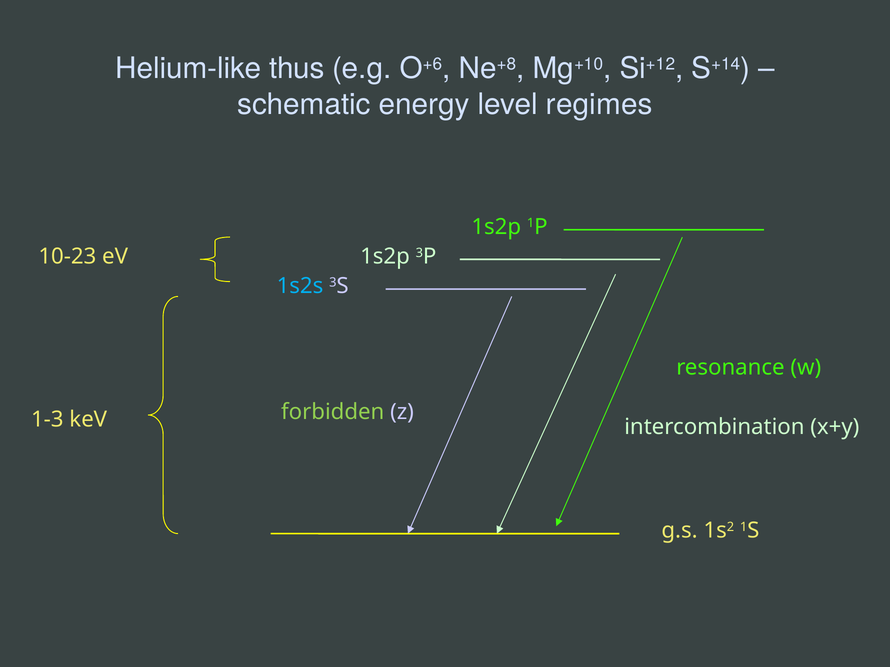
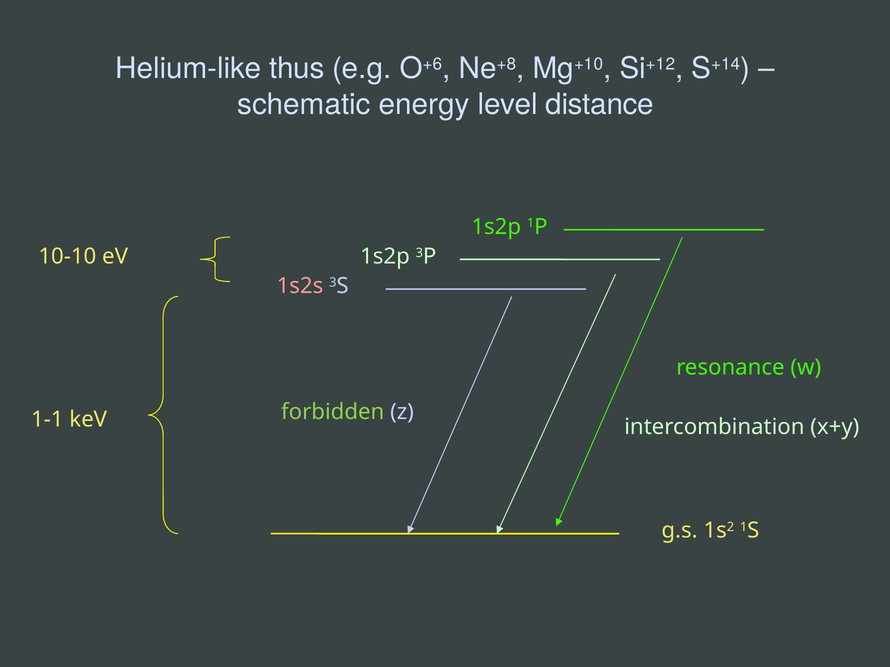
regimes: regimes -> distance
10-23: 10-23 -> 10-10
1s2s colour: light blue -> pink
1-3: 1-3 -> 1-1
